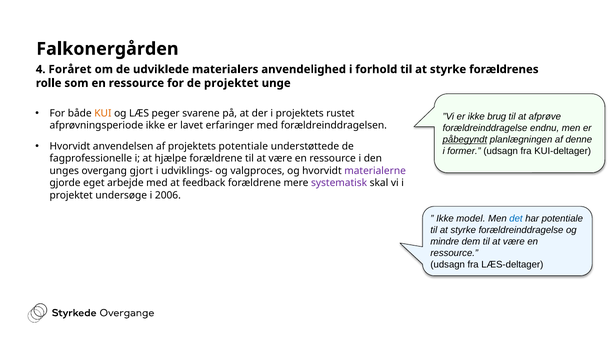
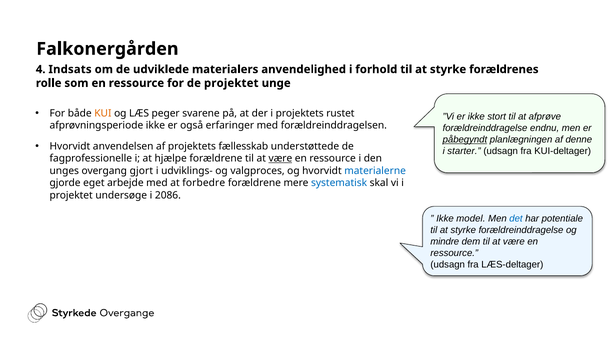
Foråret: Foråret -> Indsats
brug: brug -> stort
lavet: lavet -> også
projektets potentiale: potentiale -> fællesskab
former: former -> starter
være at (280, 158) underline: none -> present
materialerne colour: purple -> blue
feedback: feedback -> forbedre
systematisk colour: purple -> blue
2006: 2006 -> 2086
